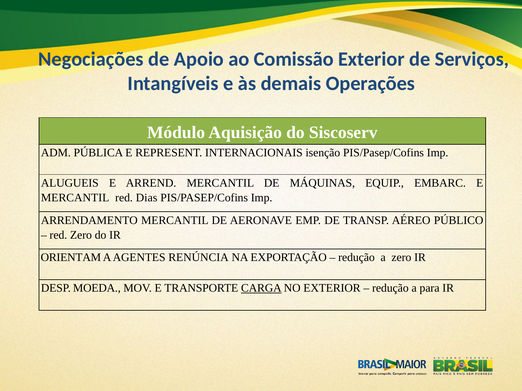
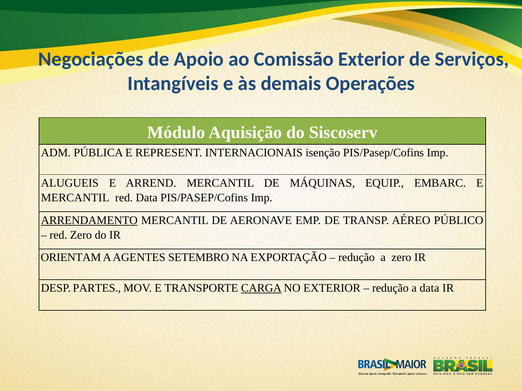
red Dias: Dias -> Data
ARRENDAMENTO underline: none -> present
RENÚNCIA: RENÚNCIA -> SETEMBRO
MOEDA: MOEDA -> PARTES
a para: para -> data
